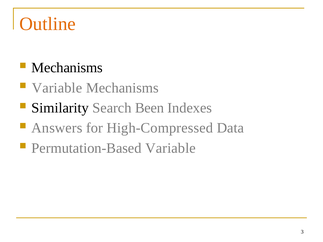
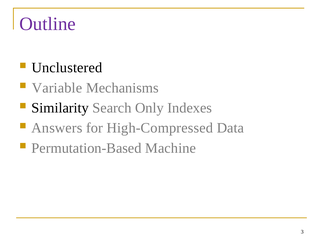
Outline colour: orange -> purple
Mechanisms at (67, 68): Mechanisms -> Unclustered
Been: Been -> Only
Permutation-Based Variable: Variable -> Machine
